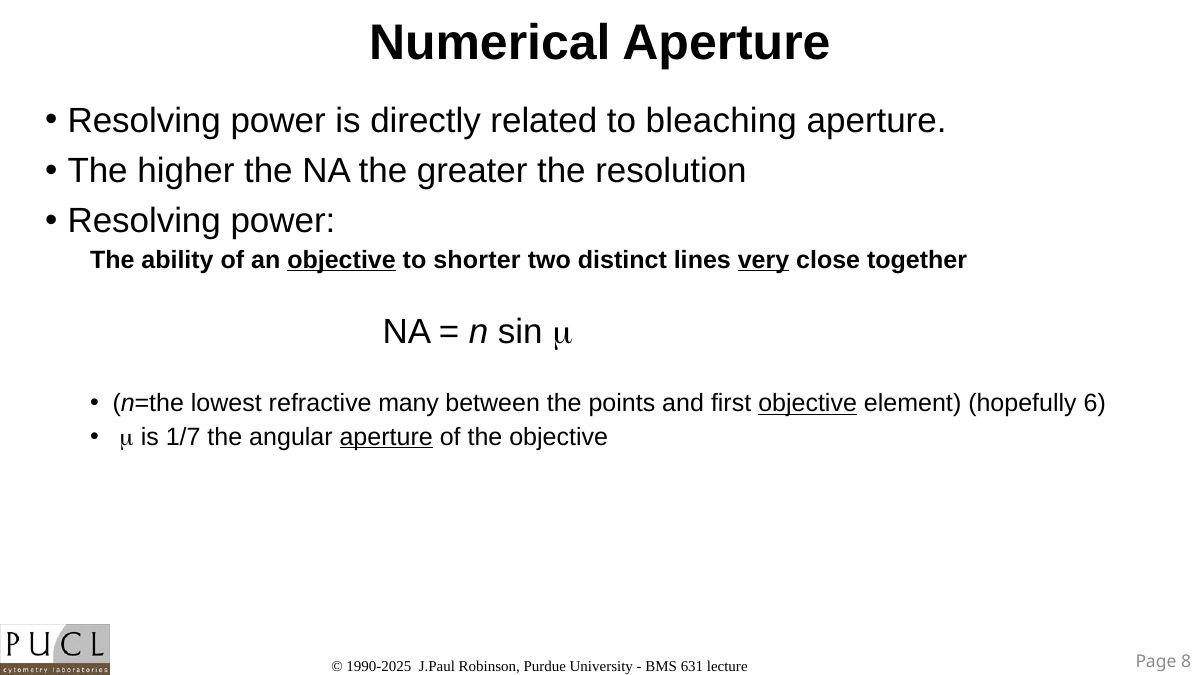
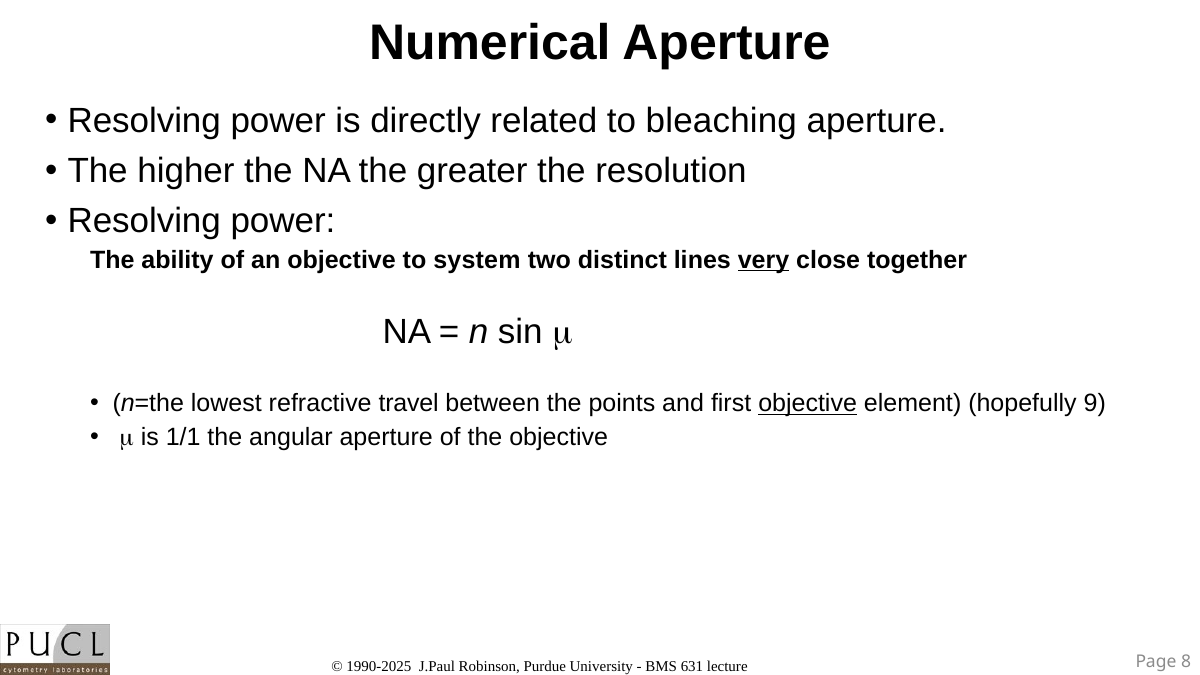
objective at (342, 260) underline: present -> none
shorter: shorter -> system
many: many -> travel
6: 6 -> 9
1/7: 1/7 -> 1/1
aperture at (386, 437) underline: present -> none
